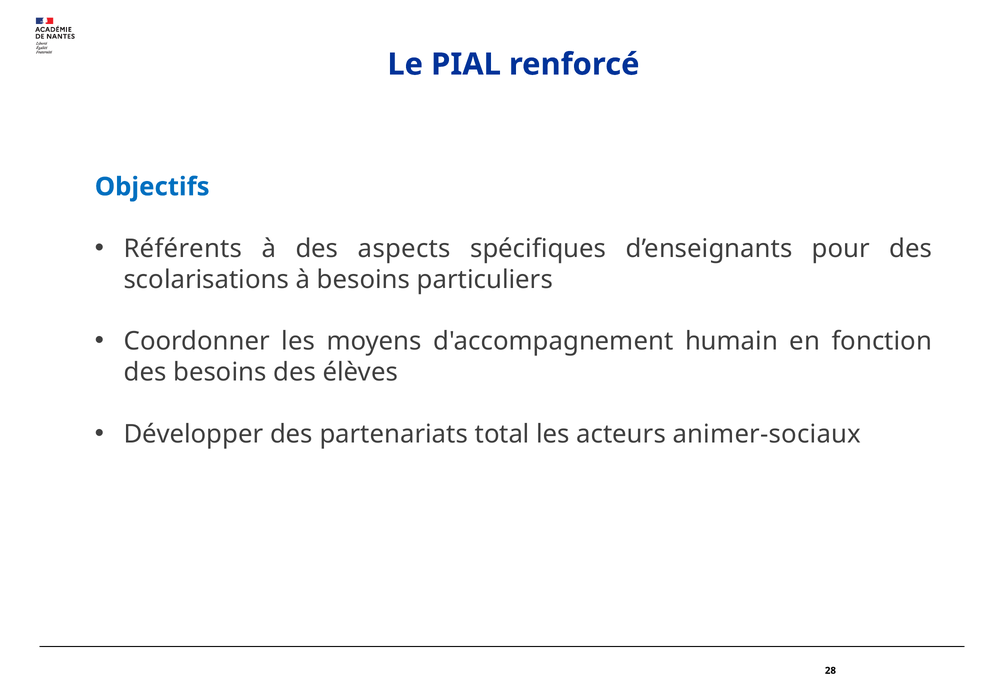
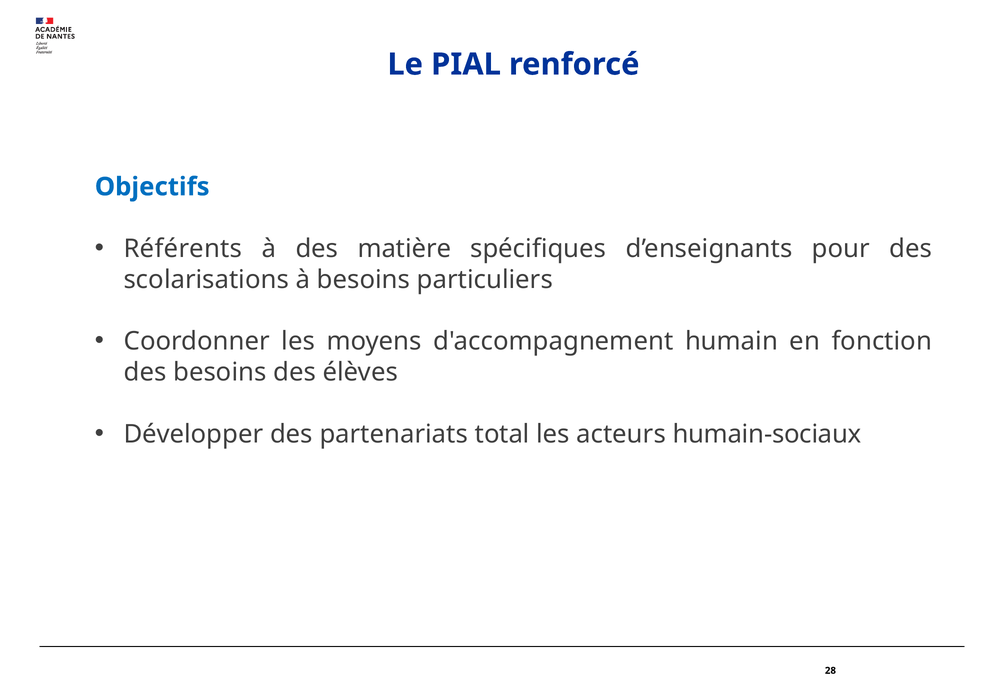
aspects: aspects -> matière
animer-sociaux: animer-sociaux -> humain-sociaux
